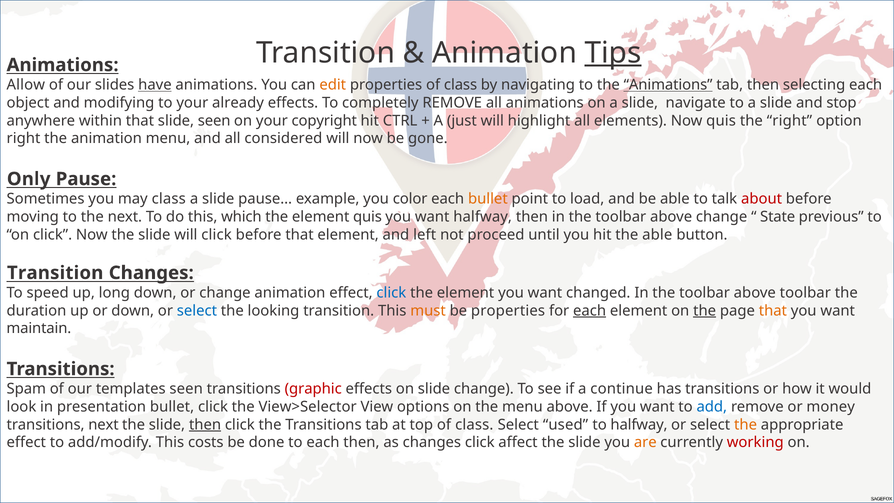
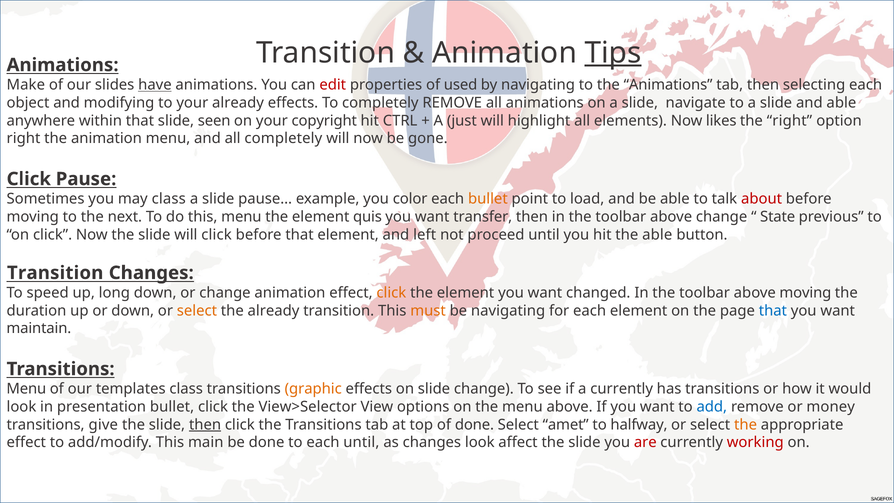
Allow: Allow -> Make
edit colour: orange -> red
properties of class: class -> used
Animations at (668, 85) underline: present -> none
and stop: stop -> able
Now quis: quis -> likes
all considered: considered -> completely
Only at (29, 179): Only -> Click
this which: which -> menu
want halfway: halfway -> transfer
click at (391, 293) colour: blue -> orange
above toolbar: toolbar -> moving
select at (197, 311) colour: blue -> orange
the looking: looking -> already
be properties: properties -> navigating
each at (590, 311) underline: present -> none
the at (705, 311) underline: present -> none
that at (773, 311) colour: orange -> blue
Spam at (26, 389): Spam -> Menu
templates seen: seen -> class
graphic colour: red -> orange
a continue: continue -> currently
transitions next: next -> give
top of class: class -> done
used: used -> amet
costs: costs -> main
each then: then -> until
changes click: click -> look
are colour: orange -> red
